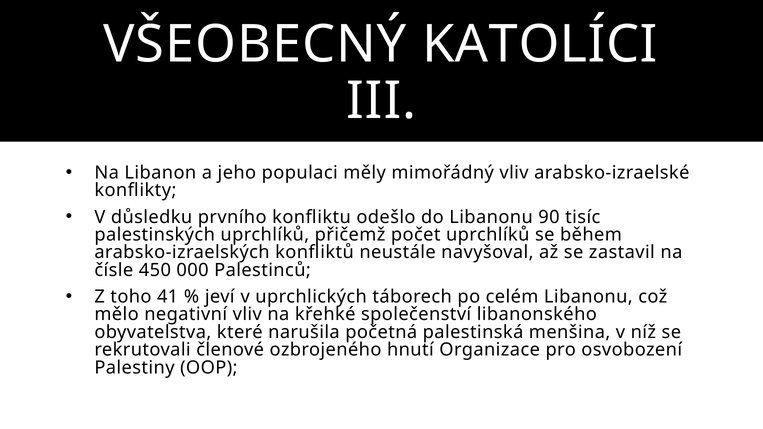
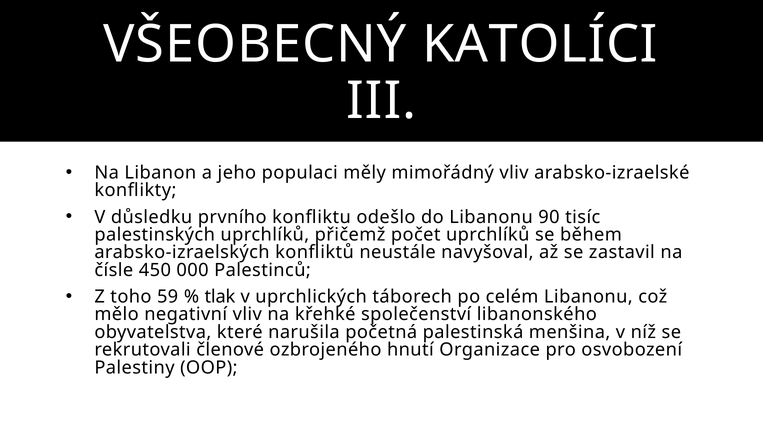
41: 41 -> 59
jeví: jeví -> tlak
